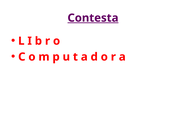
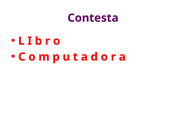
Contesta underline: present -> none
